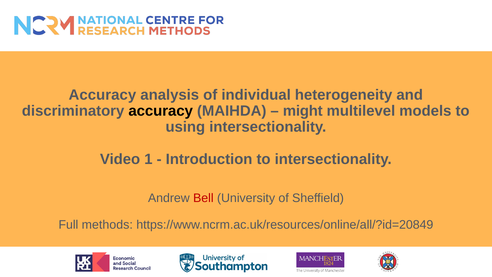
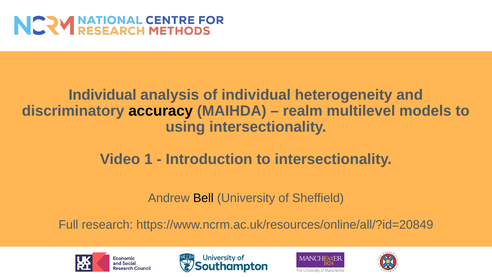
Accuracy at (102, 95): Accuracy -> Individual
might: might -> realm
Bell colour: red -> black
methods: methods -> research
